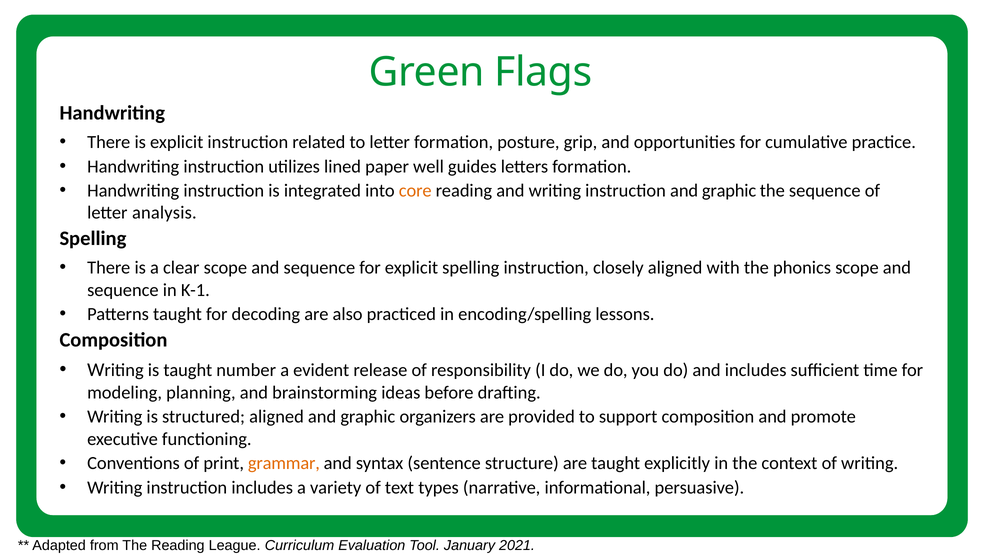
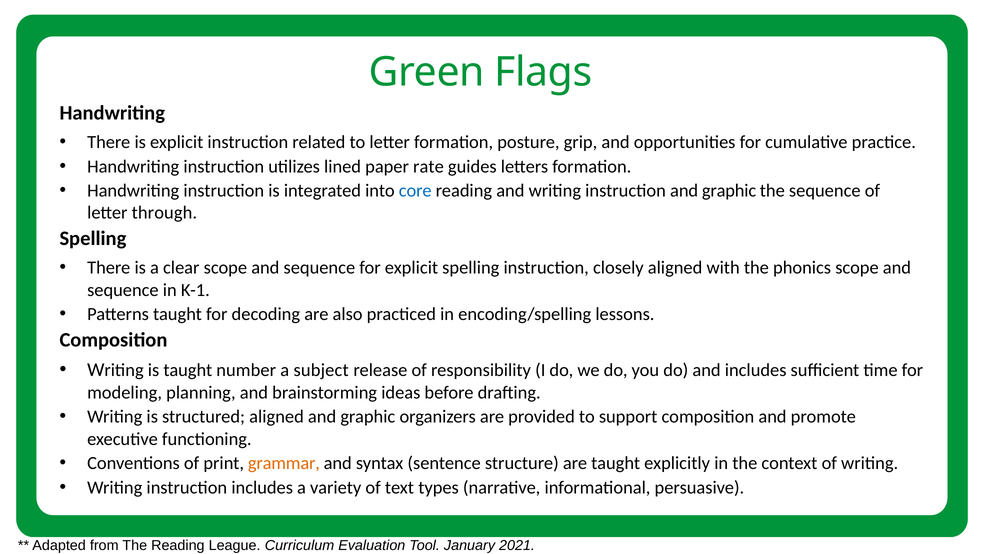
well: well -> rate
core colour: orange -> blue
analysis: analysis -> through
evident: evident -> subject
